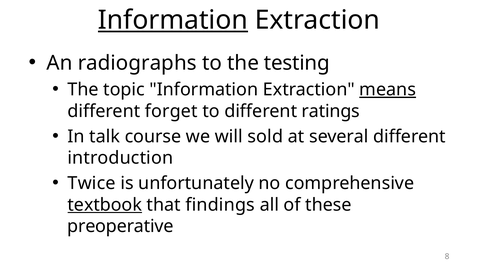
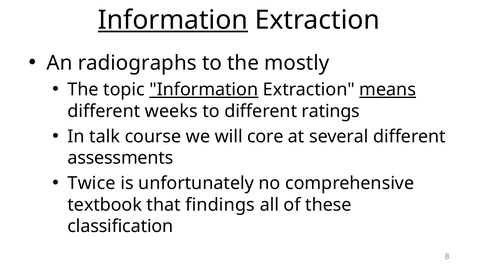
testing: testing -> mostly
Information at (204, 90) underline: none -> present
forget: forget -> weeks
sold: sold -> core
introduction: introduction -> assessments
textbook underline: present -> none
preoperative: preoperative -> classification
